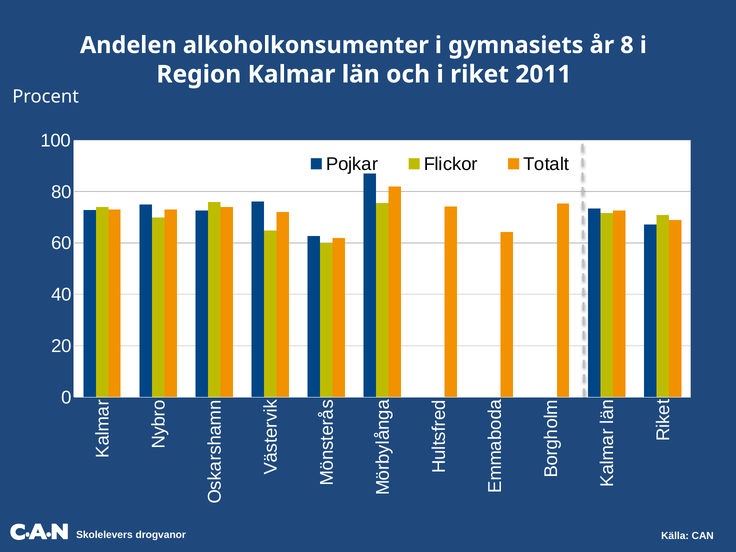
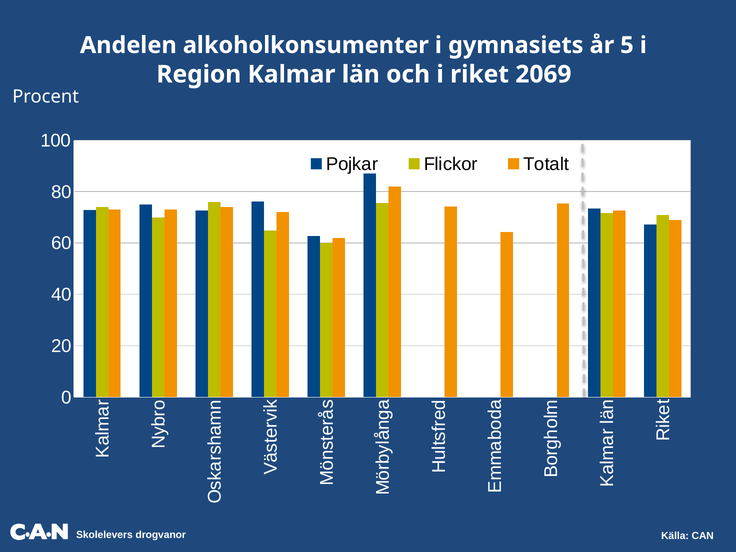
8: 8 -> 5
2011: 2011 -> 2069
